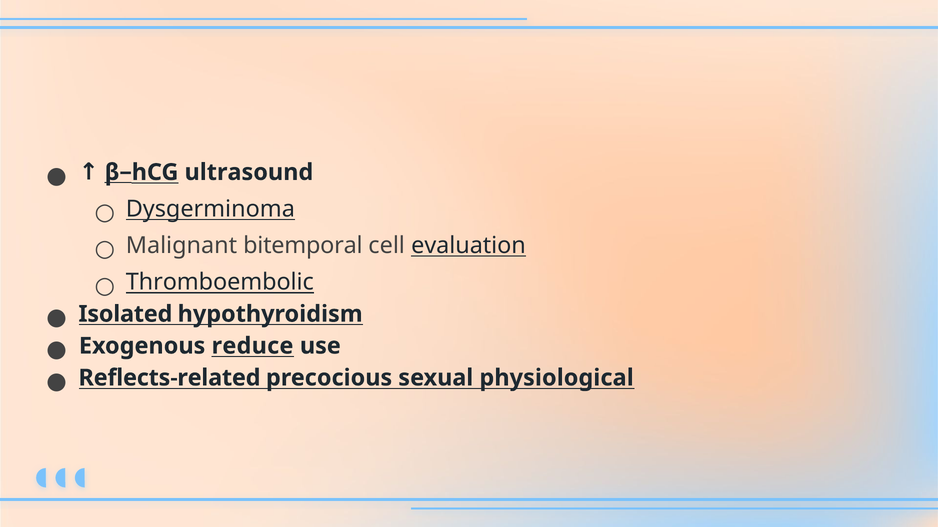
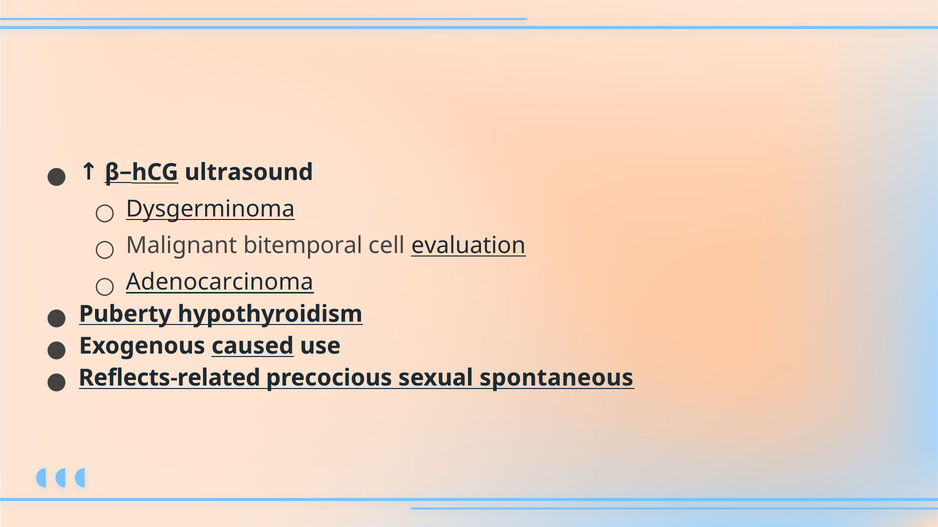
Thromboembolic: Thromboembolic -> Adenocarcinoma
Isolated: Isolated -> Puberty
reduce: reduce -> caused
physiological: physiological -> spontaneous
